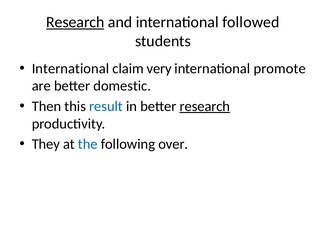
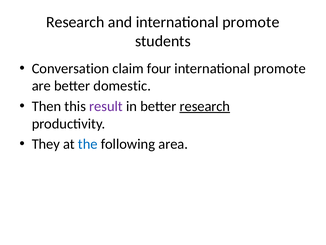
Research at (75, 22) underline: present -> none
and international followed: followed -> promote
International at (70, 68): International -> Conversation
very: very -> four
result colour: blue -> purple
over: over -> area
